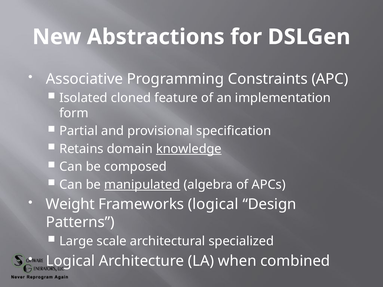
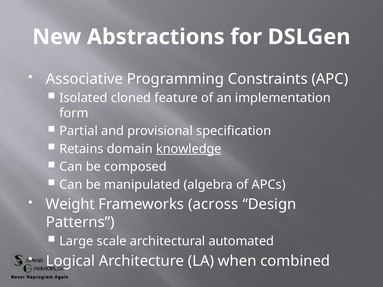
manipulated underline: present -> none
Frameworks logical: logical -> across
specialized: specialized -> automated
